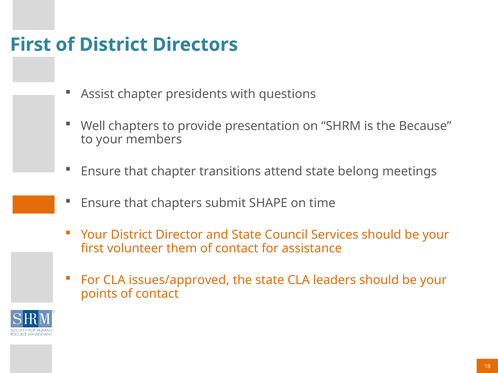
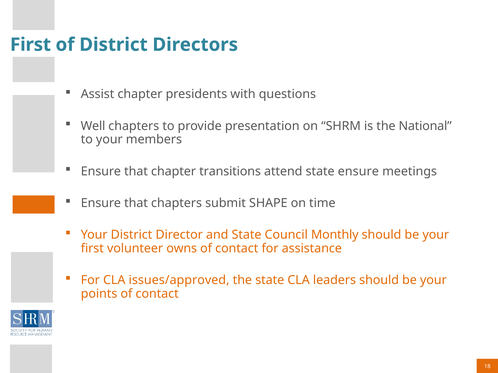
Because: Because -> National
state belong: belong -> ensure
Services: Services -> Monthly
them: them -> owns
